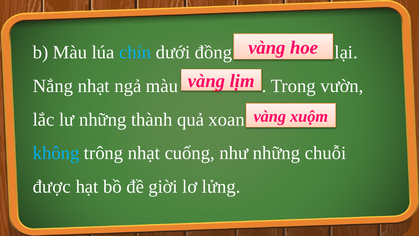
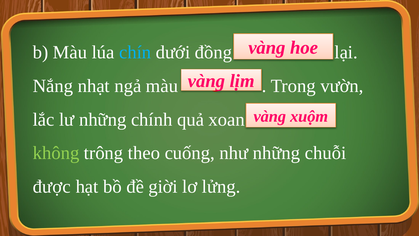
thành: thành -> chính
không colour: light blue -> light green
trông nhạt: nhạt -> theo
